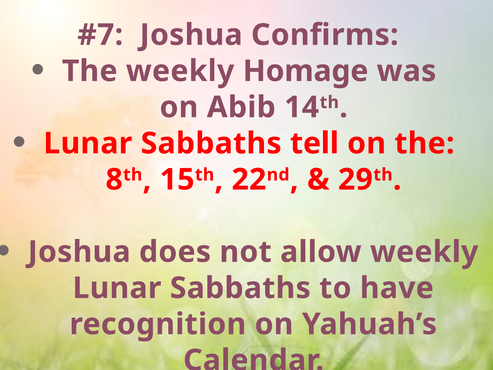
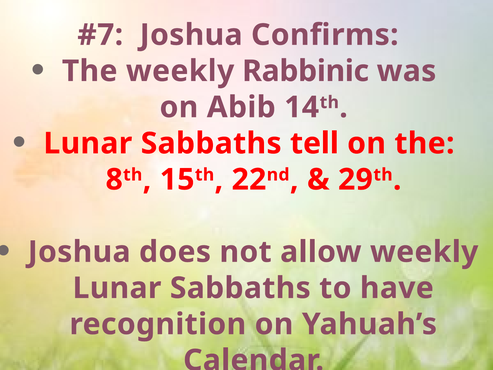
Homage: Homage -> Rabbinic
